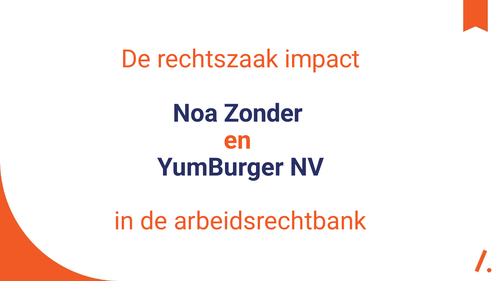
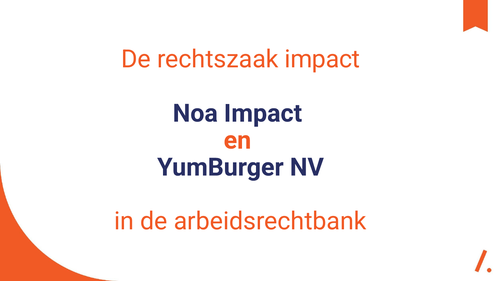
Noa Zonder: Zonder -> Impact
